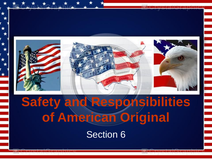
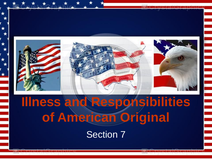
Safety: Safety -> Illness
6: 6 -> 7
